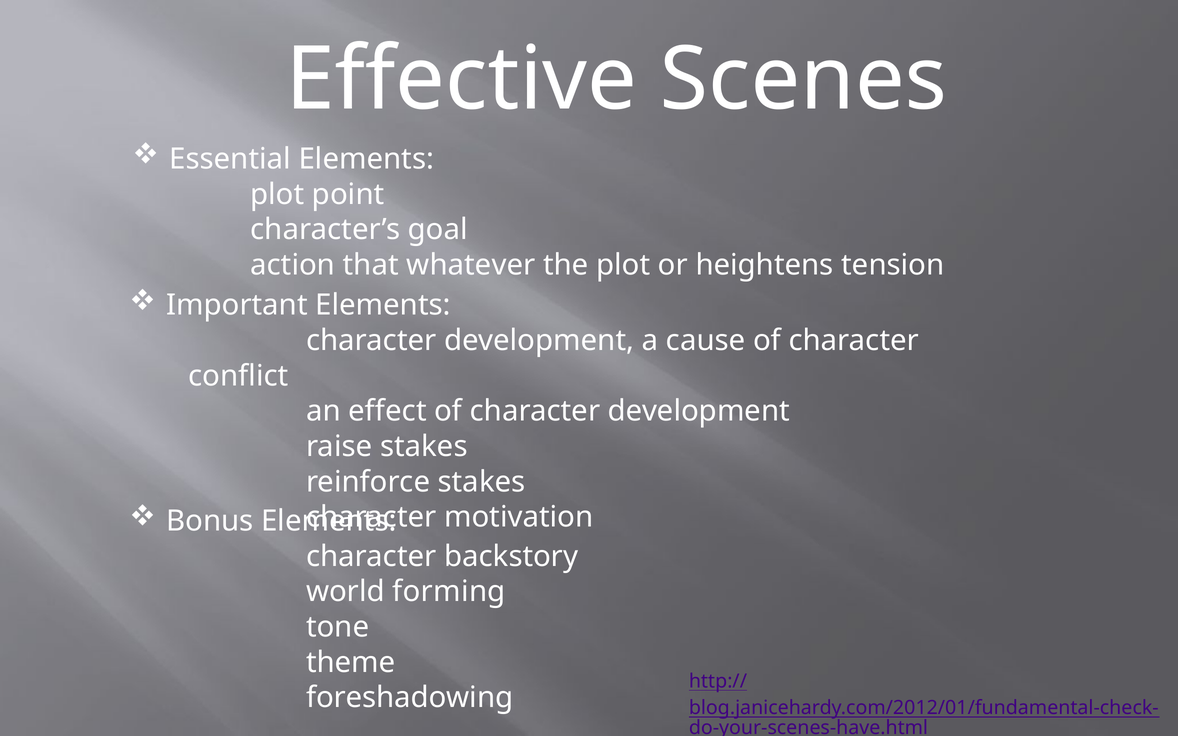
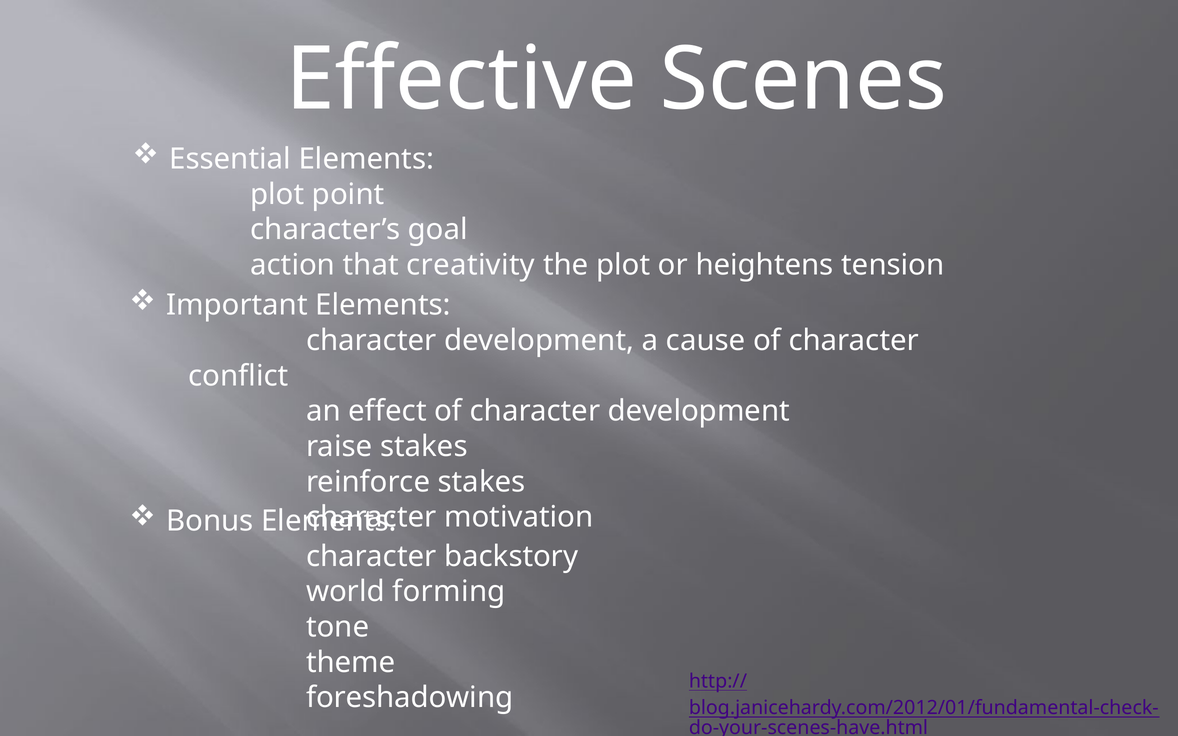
whatever: whatever -> creativity
